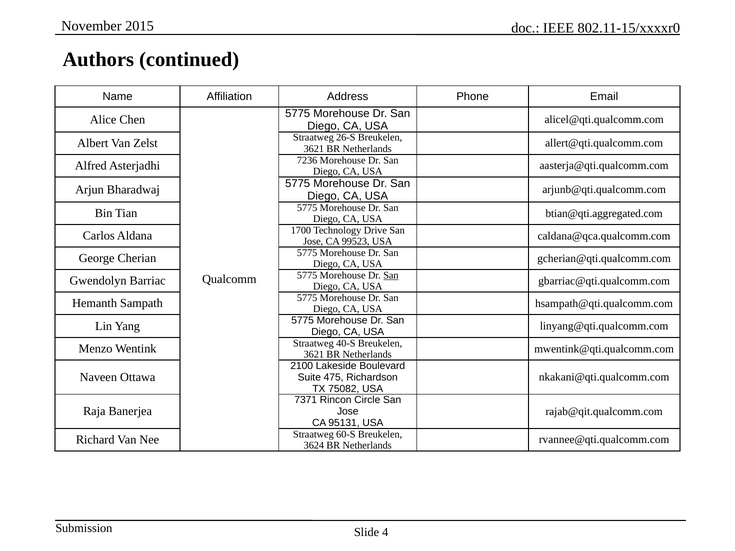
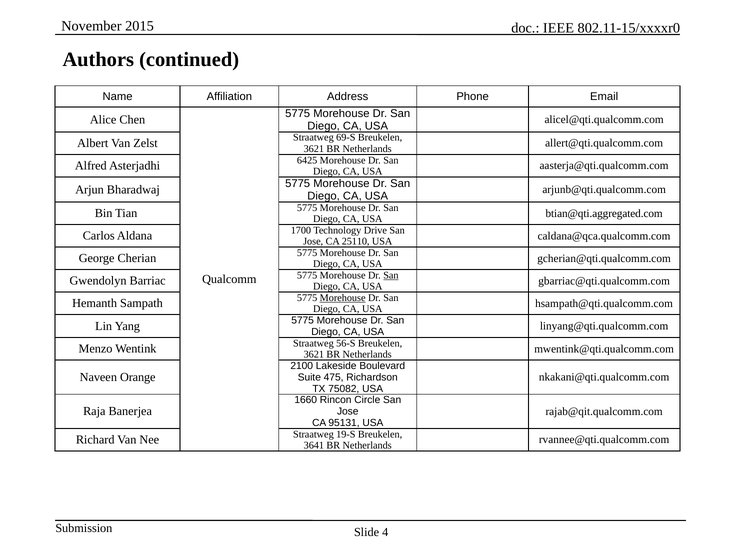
26-S: 26-S -> 69-S
7236: 7236 -> 6425
99523: 99523 -> 25110
Morehouse at (343, 298) underline: none -> present
40-S: 40-S -> 56-S
Ottawa: Ottawa -> Orange
7371: 7371 -> 1660
60-S: 60-S -> 19-S
3624: 3624 -> 3641
